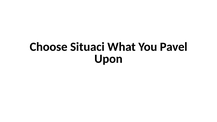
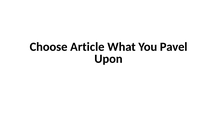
Situaci: Situaci -> Article
